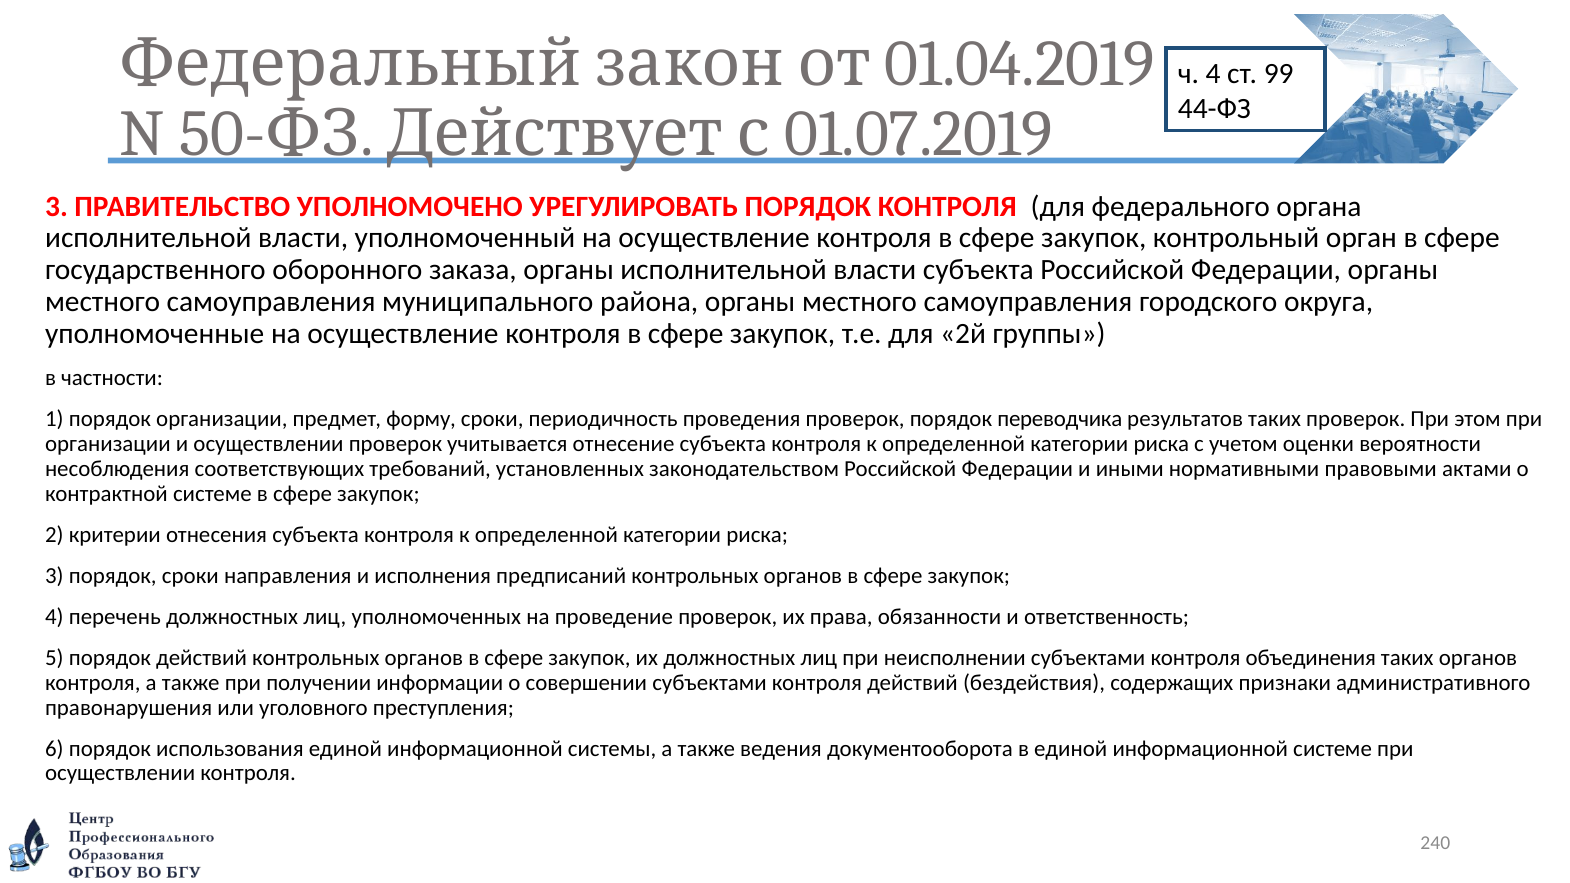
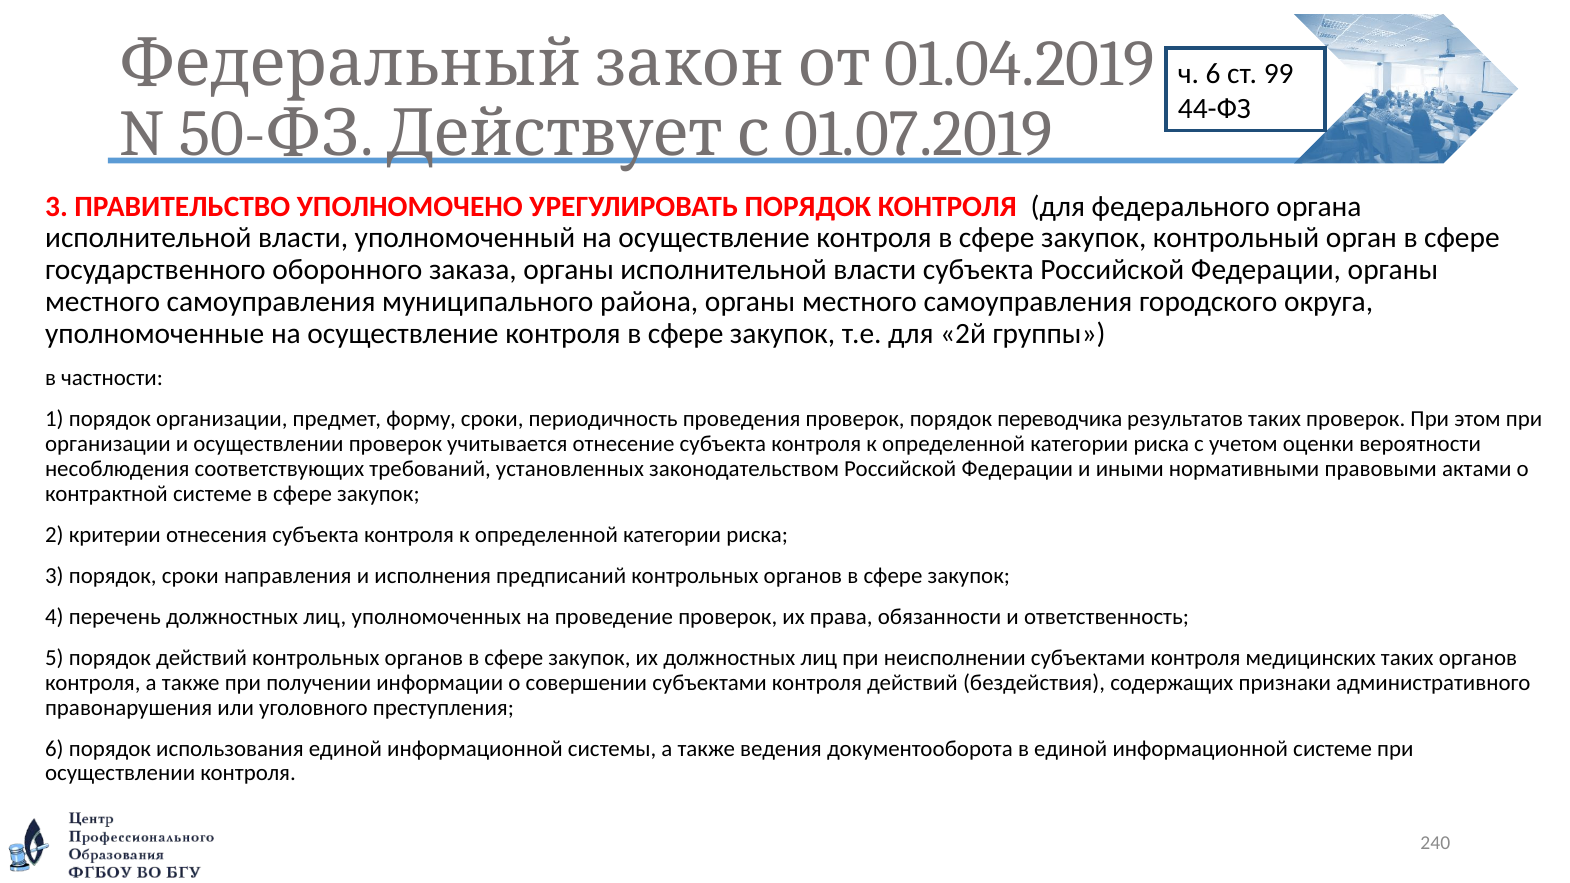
ч 4: 4 -> 6
объединения: объединения -> медицинских
